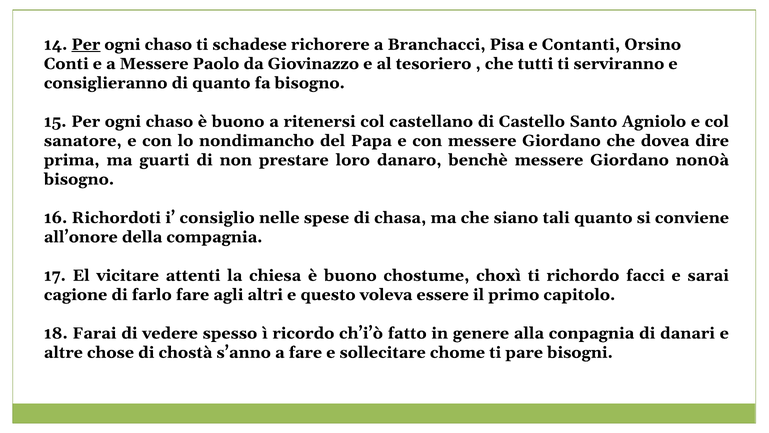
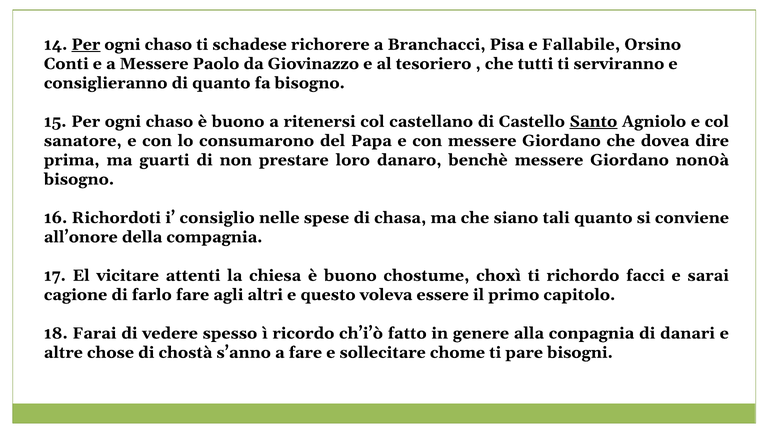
Contanti: Contanti -> Fallabile
Santo underline: none -> present
nondimancho: nondimancho -> consumarono
